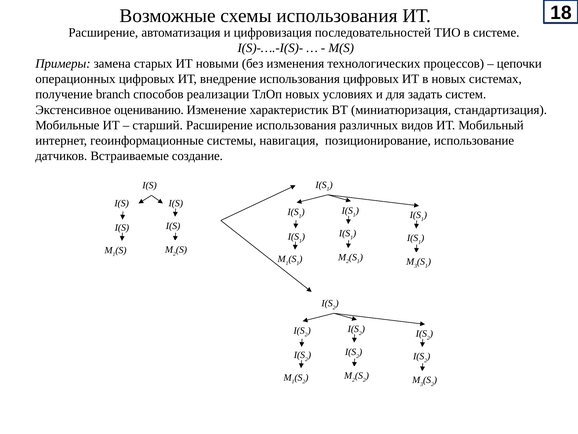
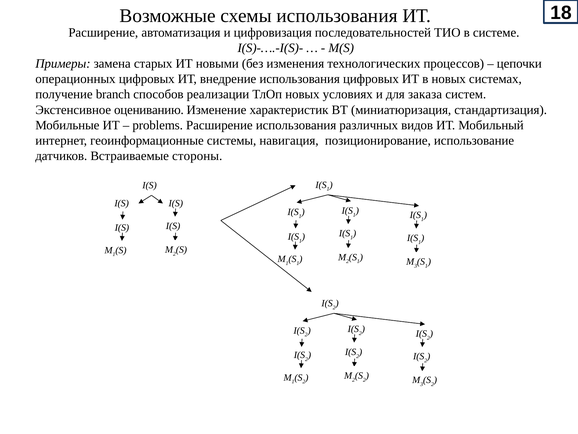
задать: задать -> заказа
старший: старший -> problems
создание: создание -> стороны
